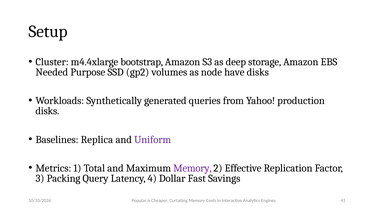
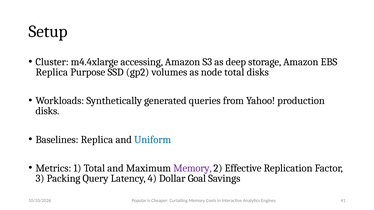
bootstrap: bootstrap -> accessing
Needed at (52, 72): Needed -> Replica
node have: have -> total
Uniform colour: purple -> blue
Fast: Fast -> Goal
